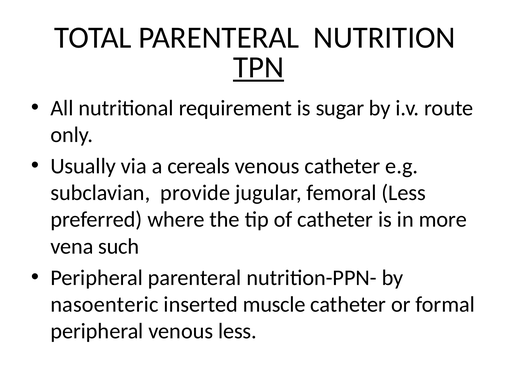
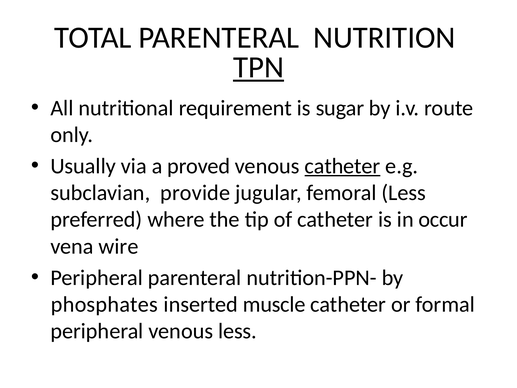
cereals: cereals -> proved
catheter at (342, 166) underline: none -> present
more: more -> occur
such: such -> wire
nasoenteric: nasoenteric -> phosphates
